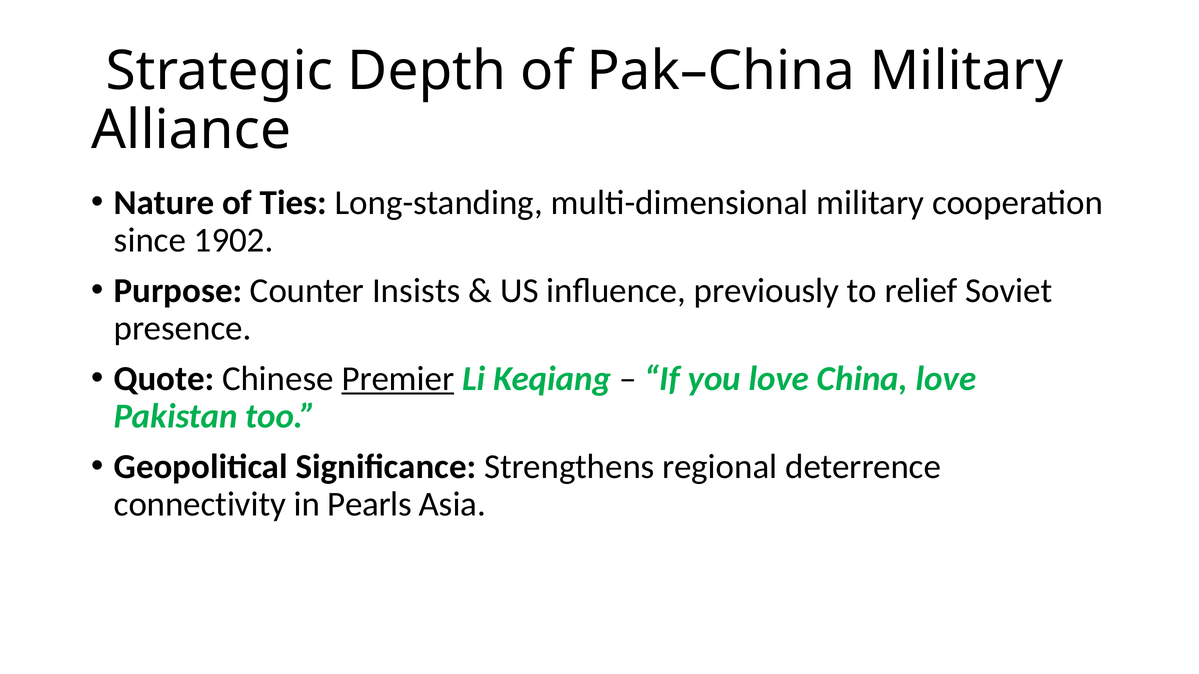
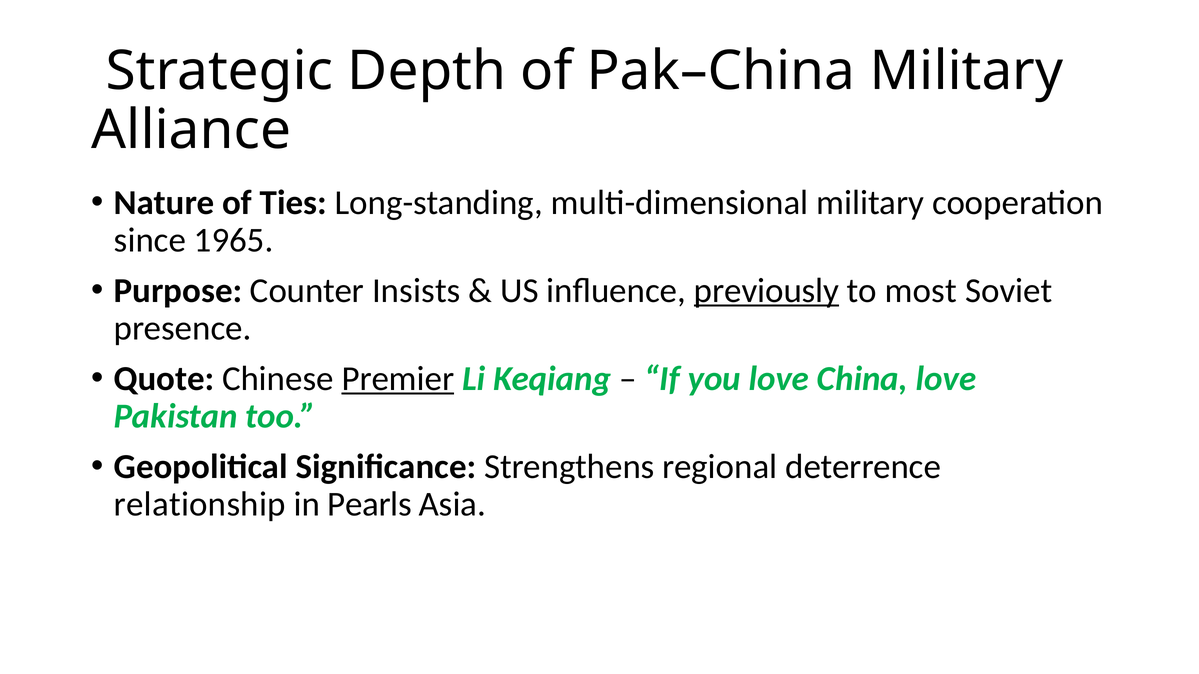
1902: 1902 -> 1965
previously underline: none -> present
relief: relief -> most
connectivity: connectivity -> relationship
